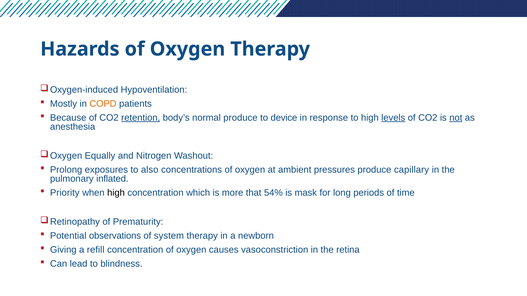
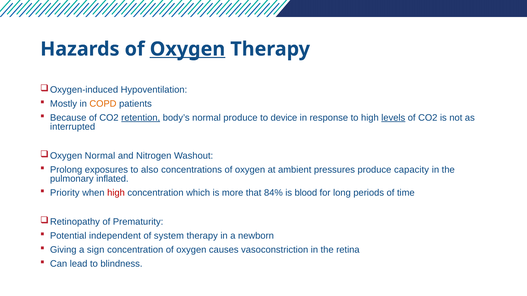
Oxygen at (187, 49) underline: none -> present
not underline: present -> none
anesthesia: anesthesia -> interrupted
Equally at (100, 156): Equally -> Normal
capillary: capillary -> capacity
high at (116, 193) colour: black -> red
54%: 54% -> 84%
mask: mask -> blood
observations: observations -> independent
refill: refill -> sign
